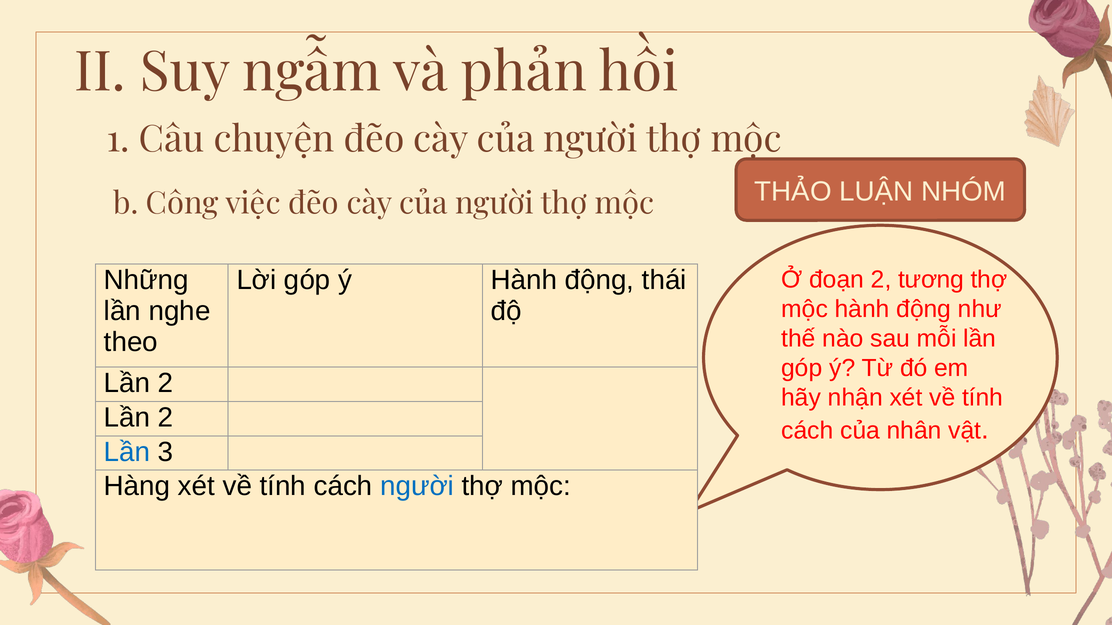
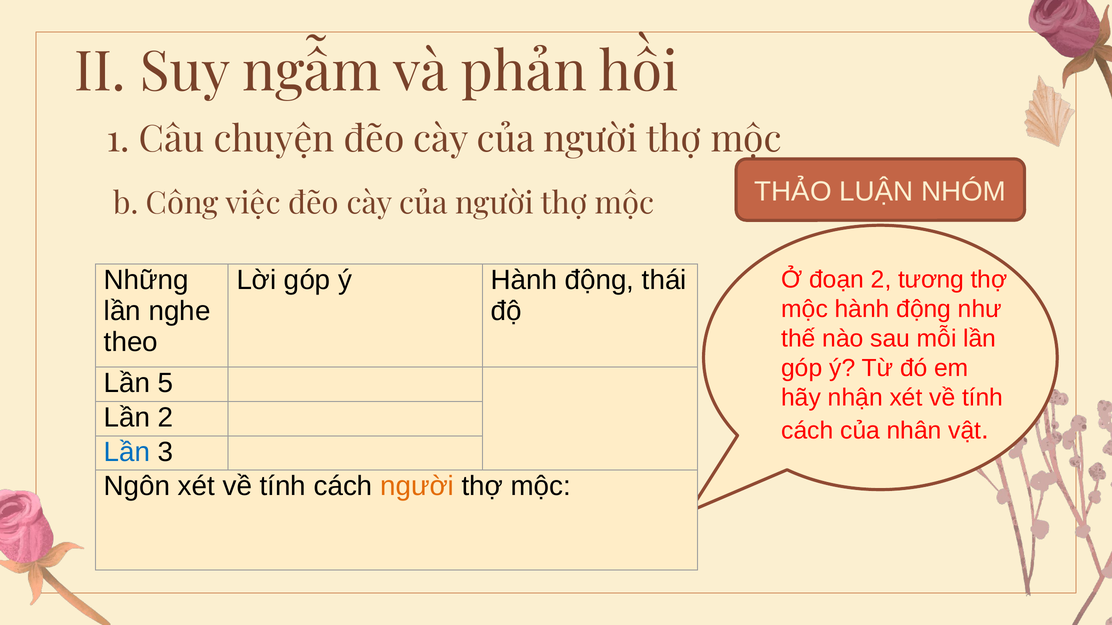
2 at (166, 384): 2 -> 5
Hàng: Hàng -> Ngôn
người at (417, 487) colour: blue -> orange
